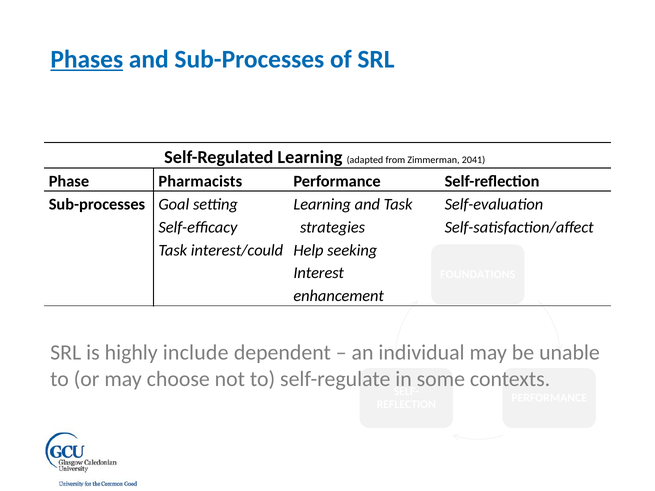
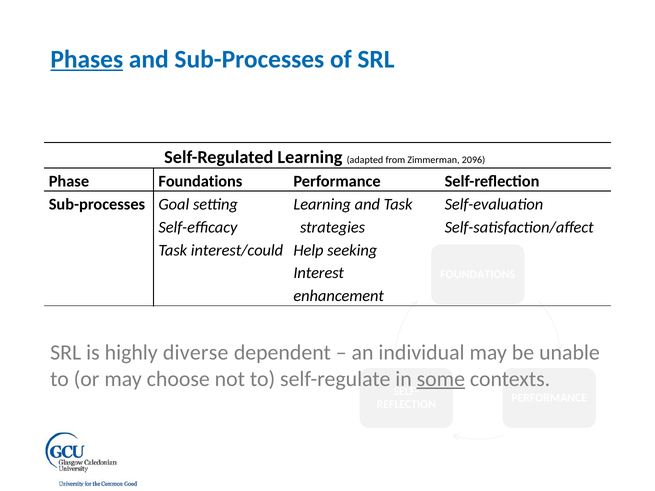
2041: 2041 -> 2096
Phase Pharmacists: Pharmacists -> Foundations
include: include -> diverse
some underline: none -> present
